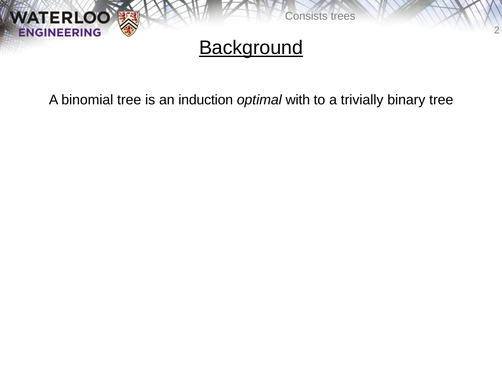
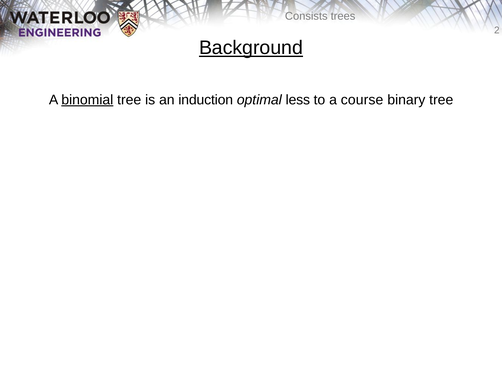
binomial underline: none -> present
with: with -> less
trivially: trivially -> course
